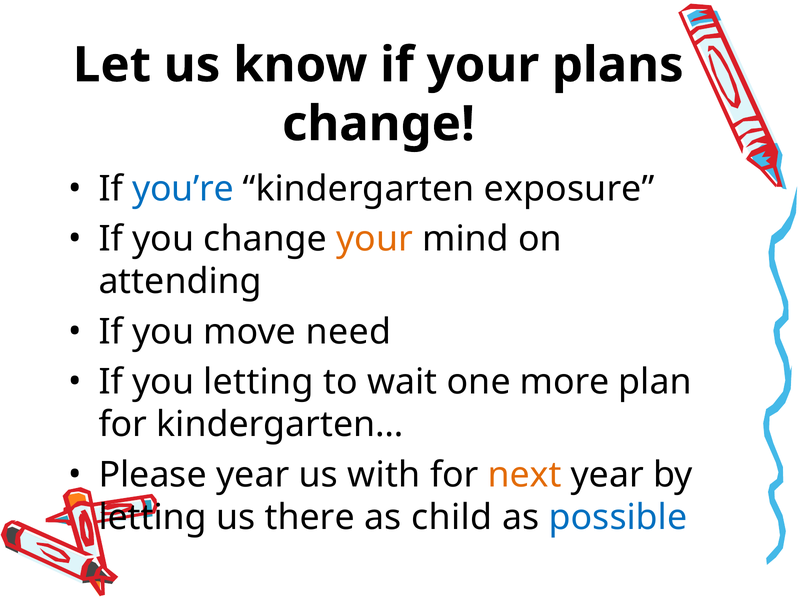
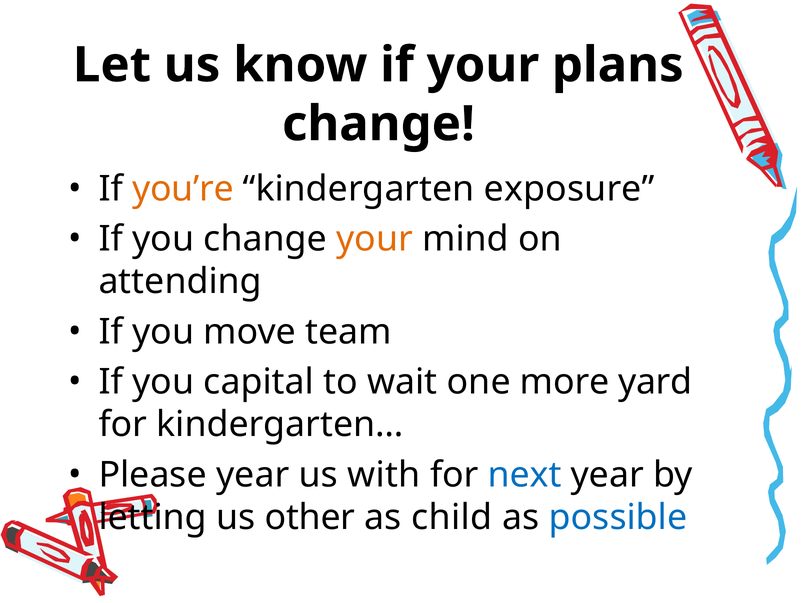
you’re colour: blue -> orange
need: need -> team
you letting: letting -> capital
plan: plan -> yard
next colour: orange -> blue
there: there -> other
